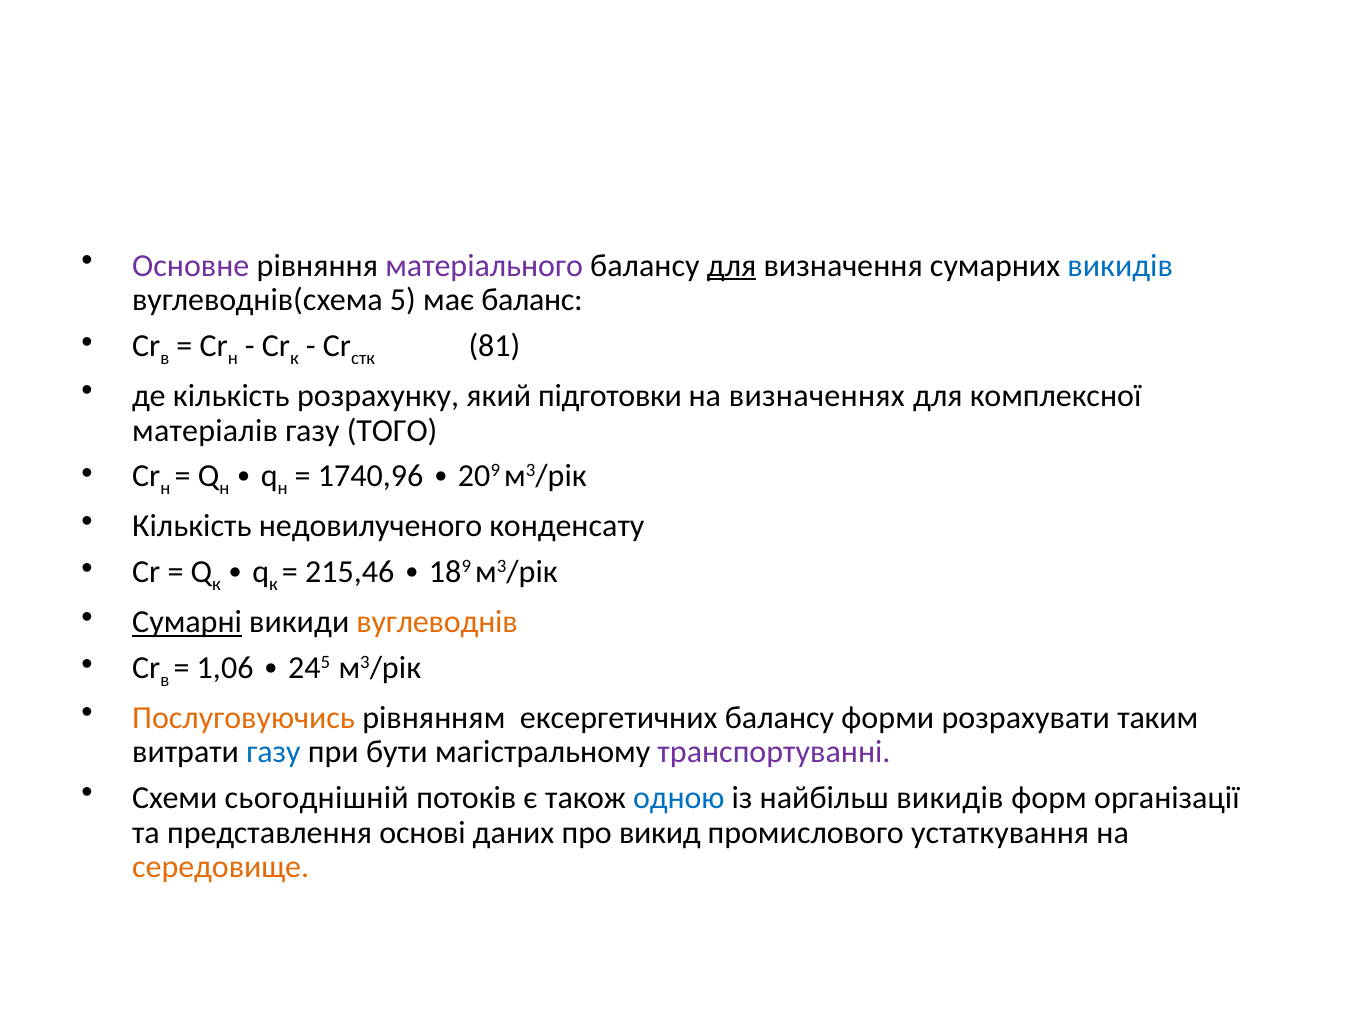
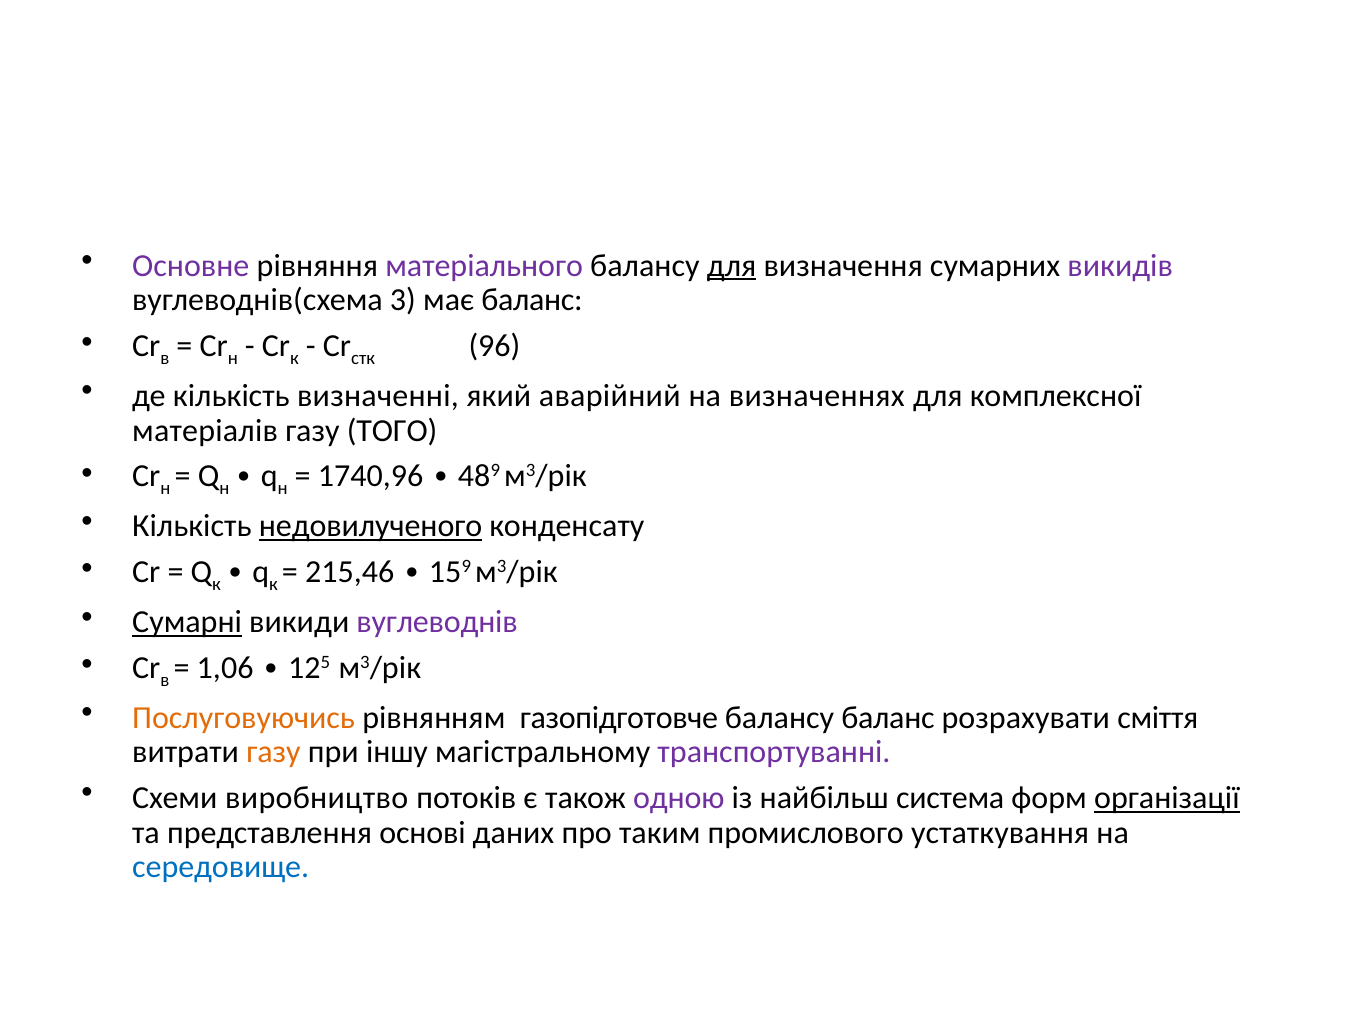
викидів at (1120, 266) colour: blue -> purple
вуглеводнів(схема 5: 5 -> 3
81: 81 -> 96
розрахунку: розрахунку -> визначенні
підготовки: підготовки -> аварійний
20: 20 -> 48
недовилученого underline: none -> present
18: 18 -> 15
вуглеводнів colour: orange -> purple
24: 24 -> 12
ексергетичних: ексергетичних -> газопідготовче
балансу форми: форми -> баланс
таким: таким -> сміття
газу at (273, 752) colour: blue -> orange
бути: бути -> іншу
сьогоднішній: сьогоднішній -> виробництво
одною colour: blue -> purple
найбільш викидів: викидів -> система
організації underline: none -> present
викид: викид -> таким
середовище colour: orange -> blue
